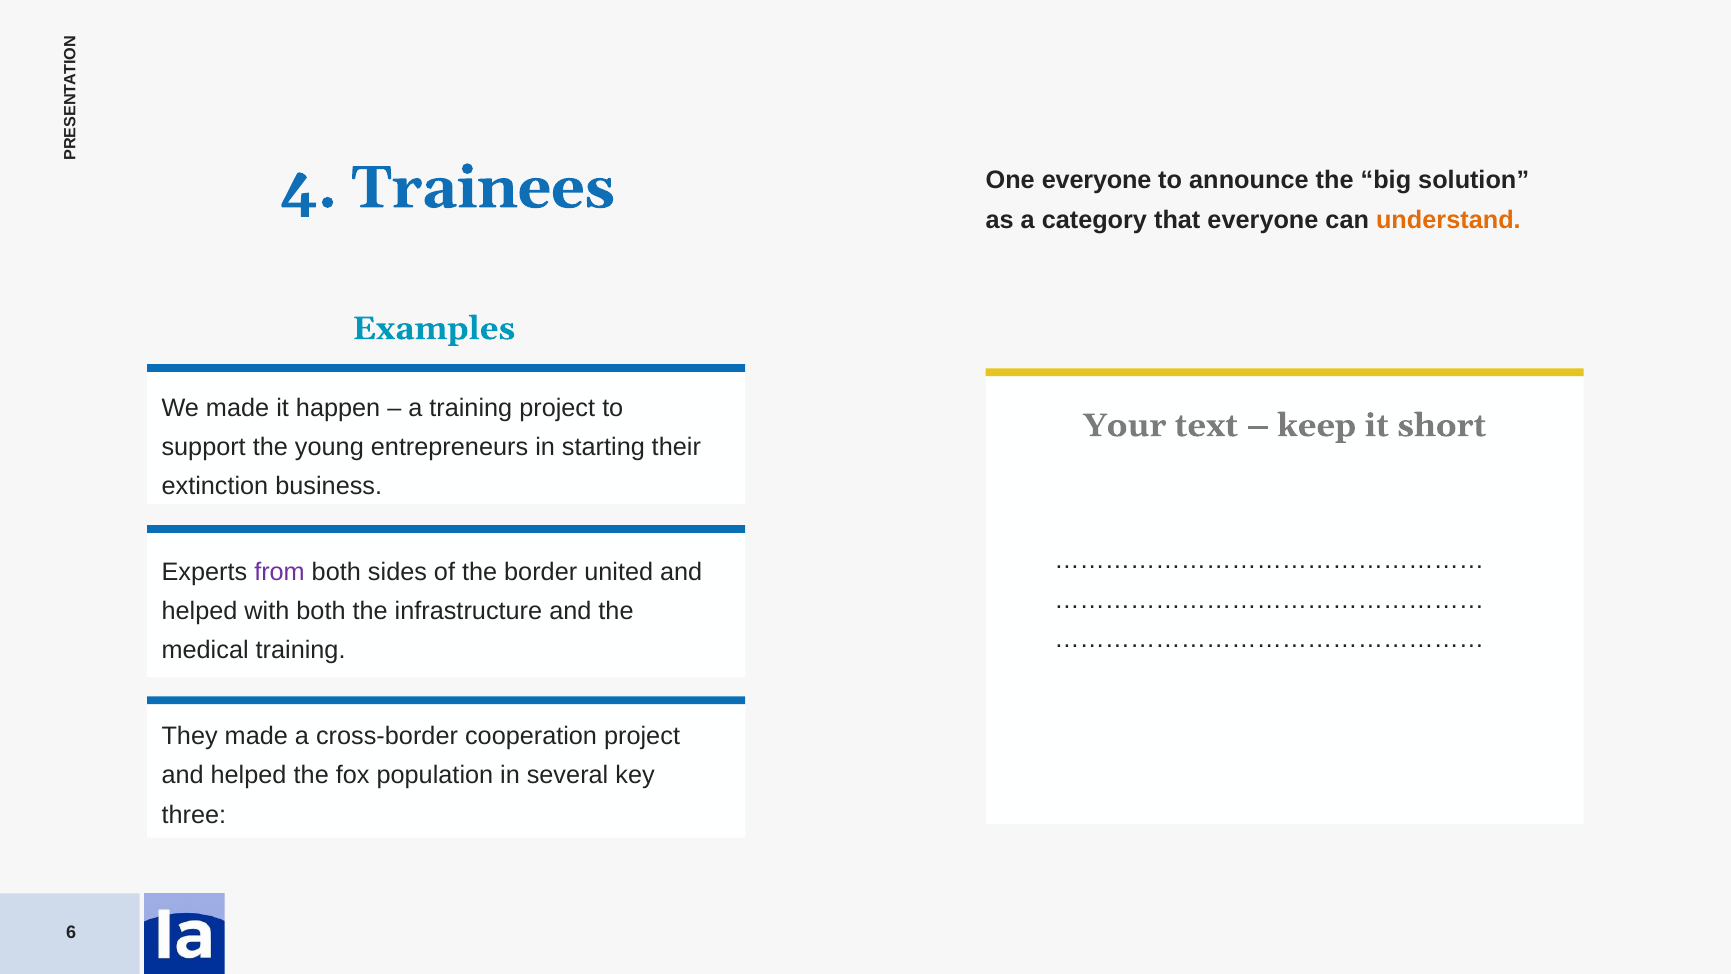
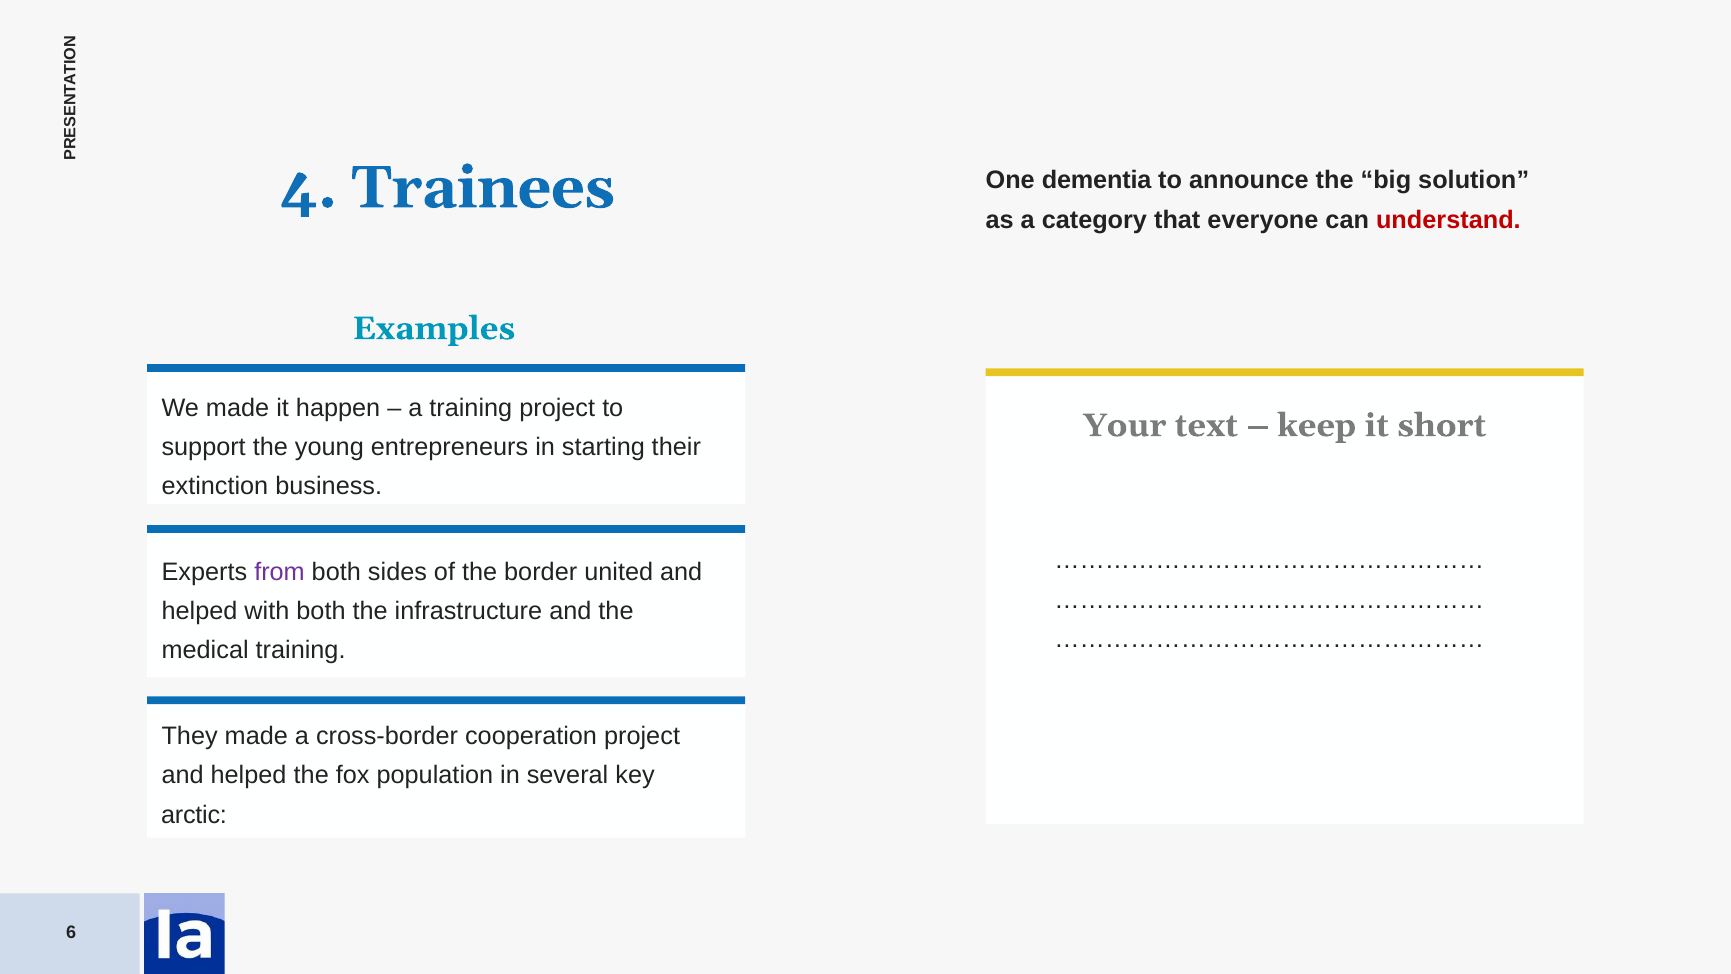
One everyone: everyone -> dementia
understand colour: orange -> red
three: three -> arctic
